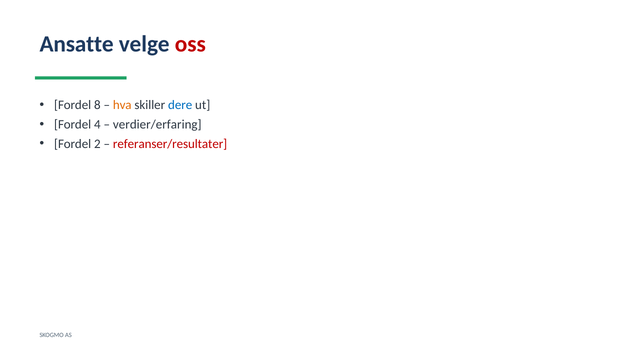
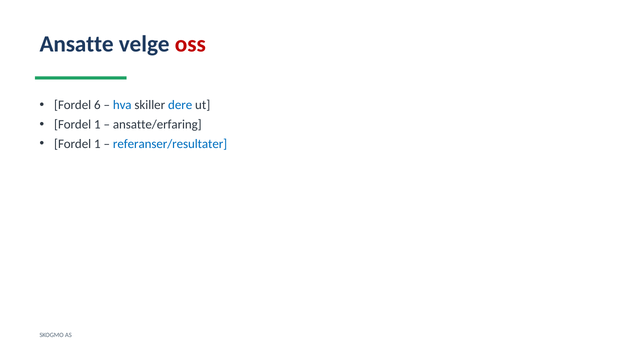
8: 8 -> 6
hva colour: orange -> blue
4 at (97, 125): 4 -> 1
verdier/erfaring: verdier/erfaring -> ansatte/erfaring
2 at (97, 144): 2 -> 1
referanser/resultater colour: red -> blue
